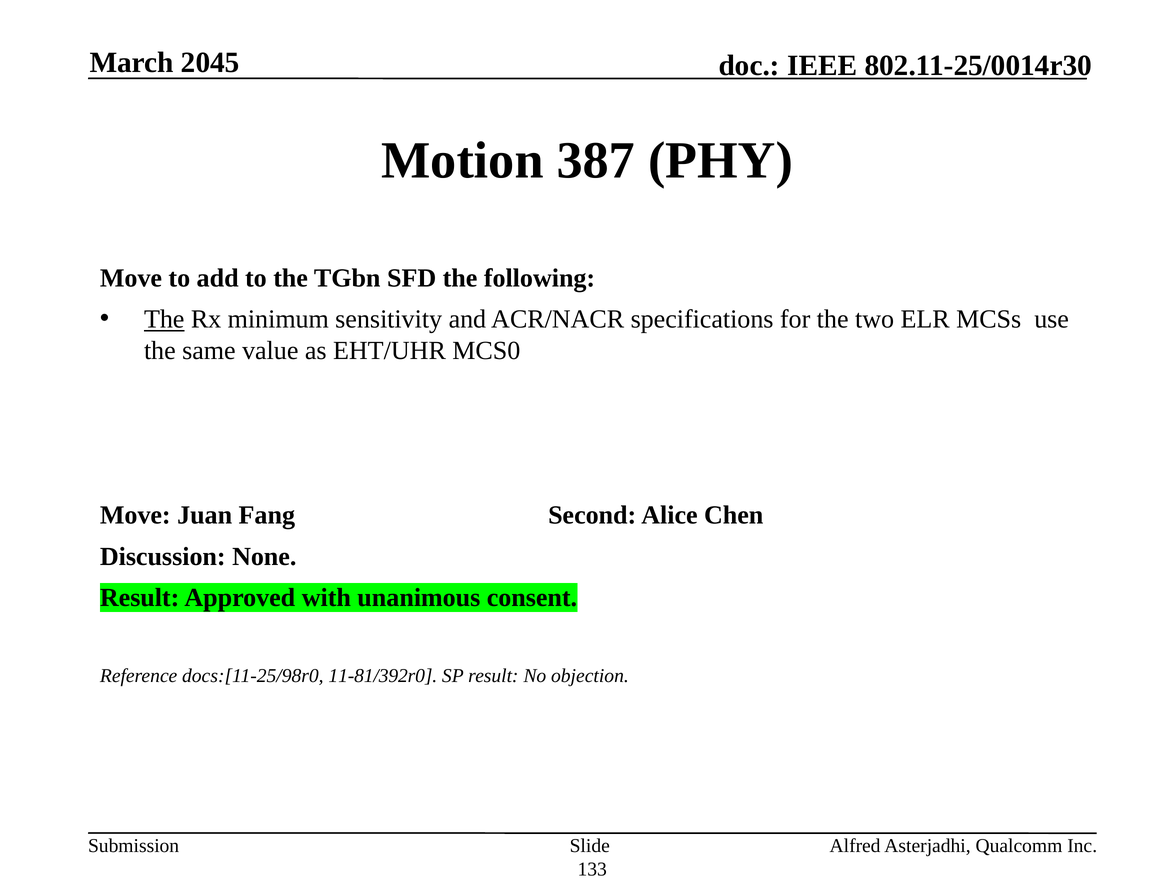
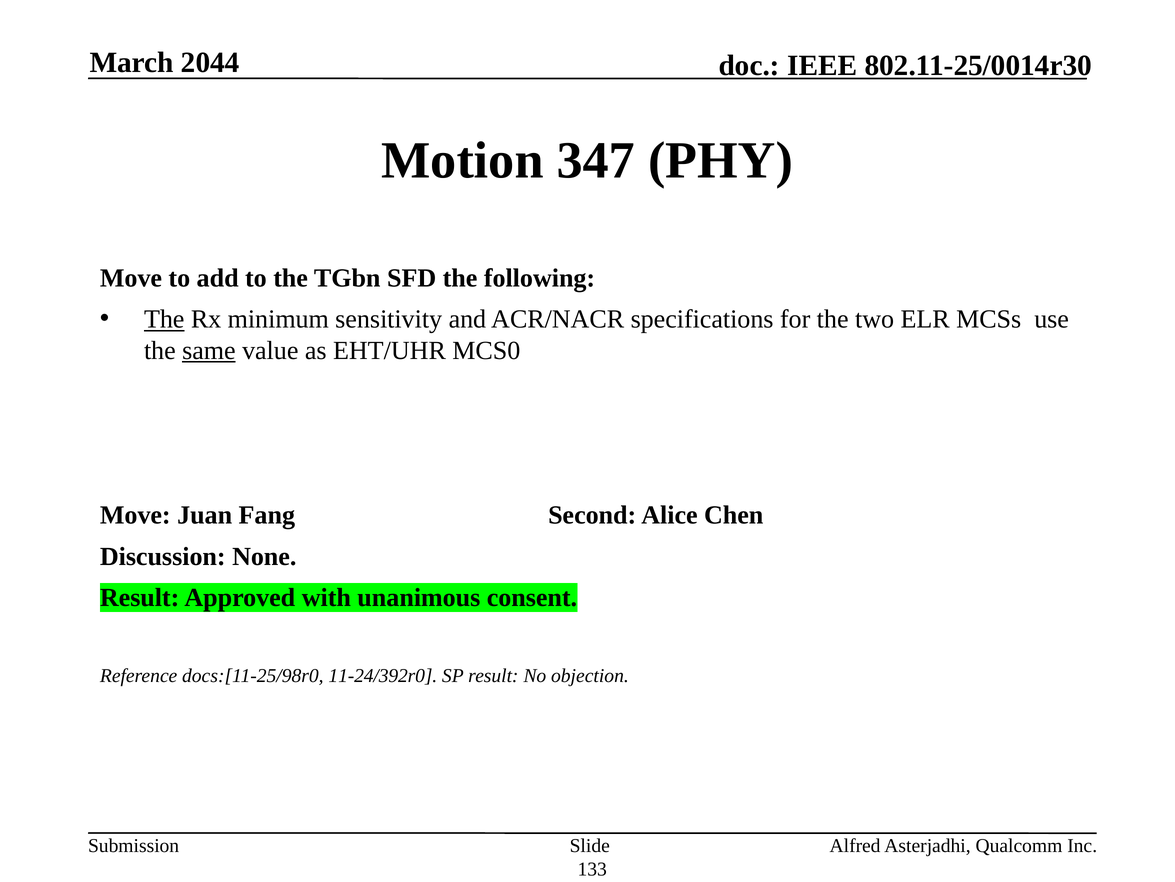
2045: 2045 -> 2044
387: 387 -> 347
same underline: none -> present
11-81/392r0: 11-81/392r0 -> 11-24/392r0
